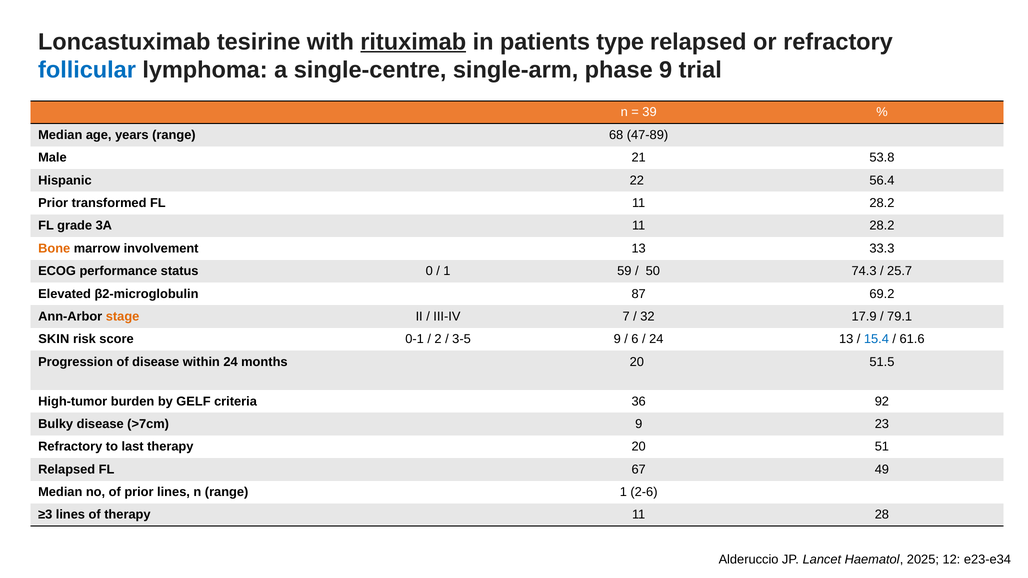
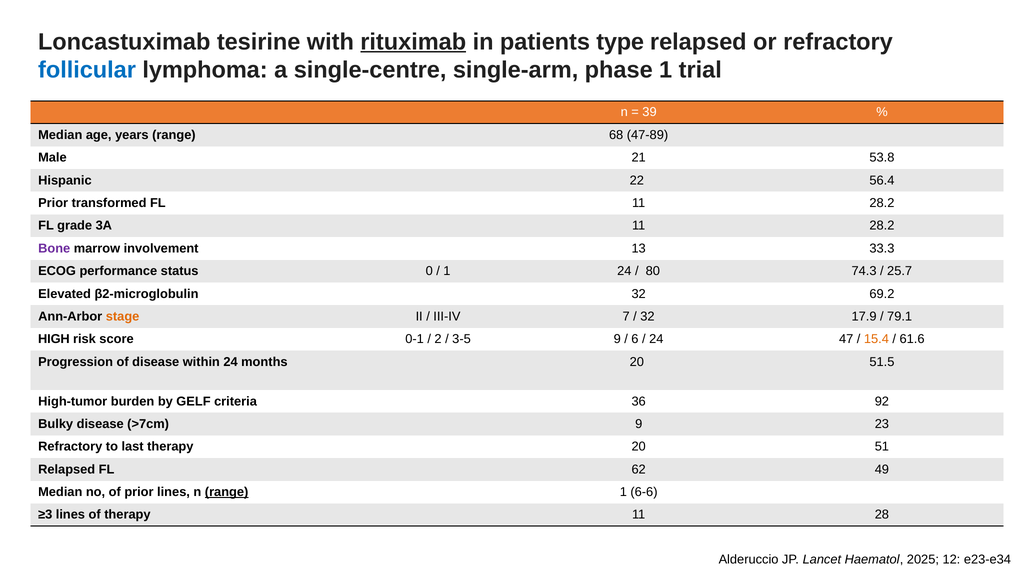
phase 9: 9 -> 1
Bone colour: orange -> purple
1 59: 59 -> 24
50: 50 -> 80
β2-microglobulin 87: 87 -> 32
SKIN: SKIN -> HIGH
24 13: 13 -> 47
15.4 colour: blue -> orange
67: 67 -> 62
range at (227, 492) underline: none -> present
2-6: 2-6 -> 6-6
